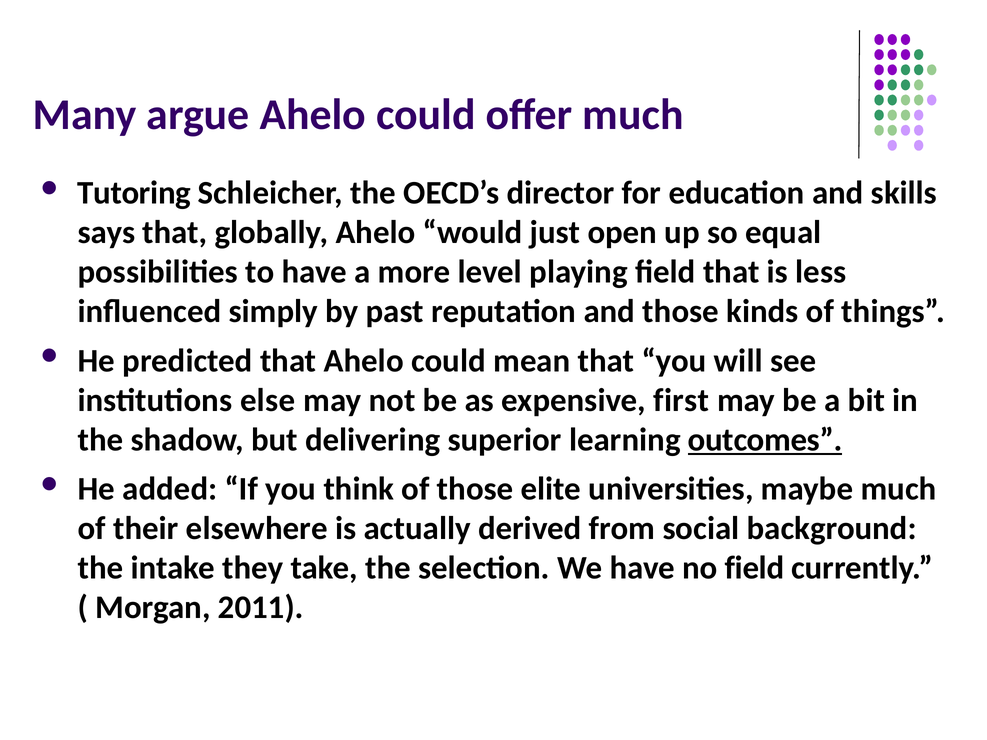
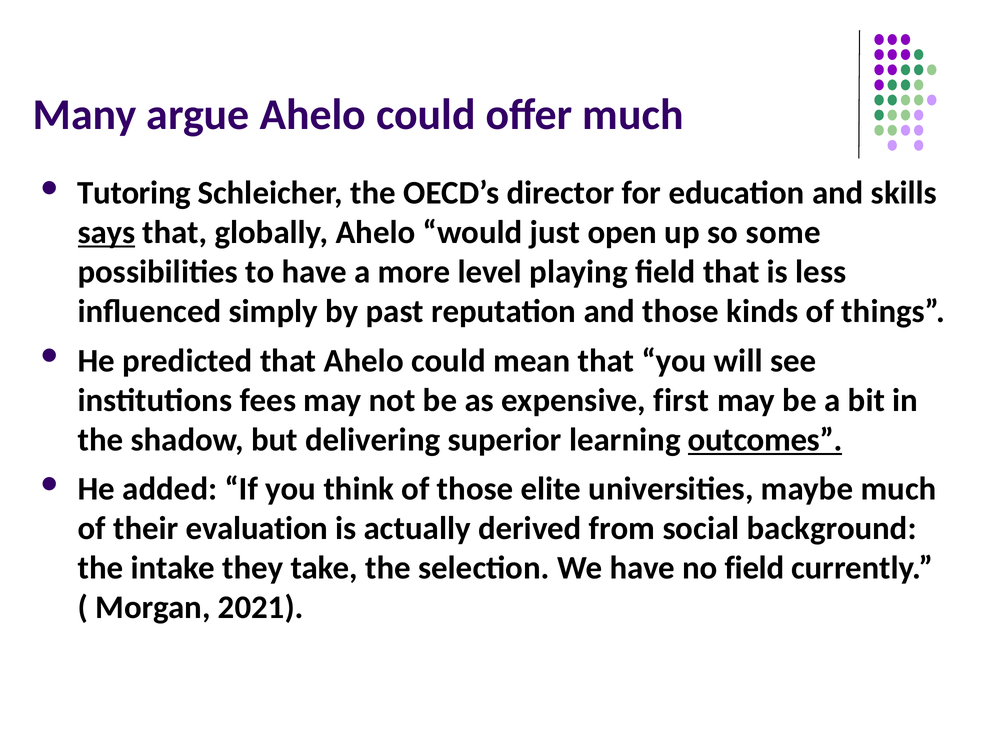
says underline: none -> present
equal: equal -> some
else: else -> fees
elsewhere: elsewhere -> evaluation
2011: 2011 -> 2021
